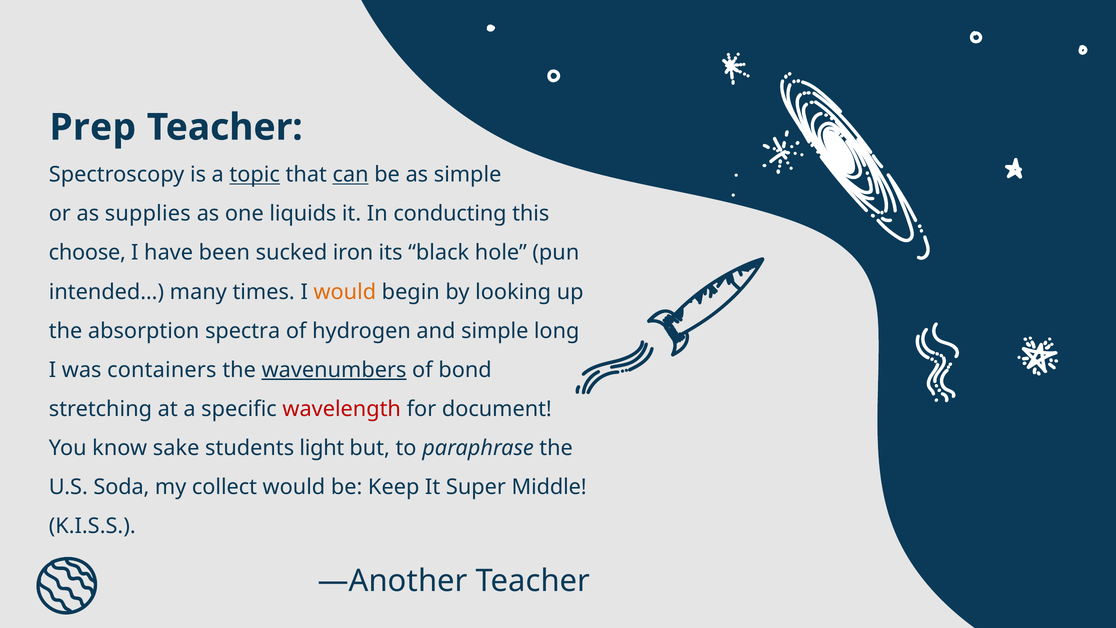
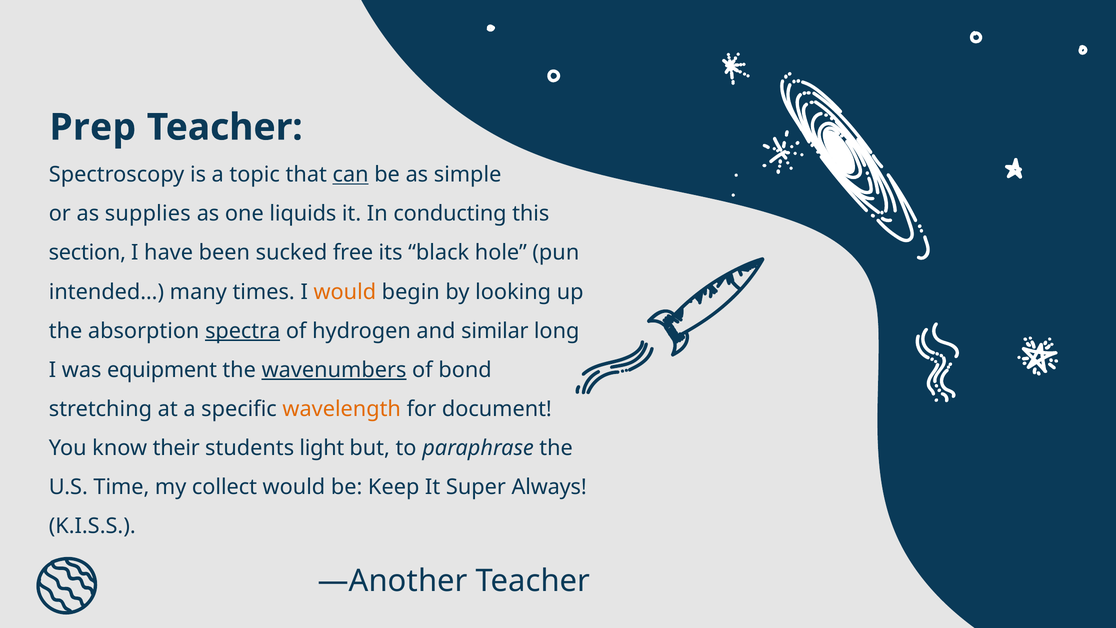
topic underline: present -> none
choose: choose -> section
iron: iron -> free
spectra underline: none -> present
and simple: simple -> similar
containers: containers -> equipment
wavelength colour: red -> orange
sake: sake -> their
Soda: Soda -> Time
Middle: Middle -> Always
